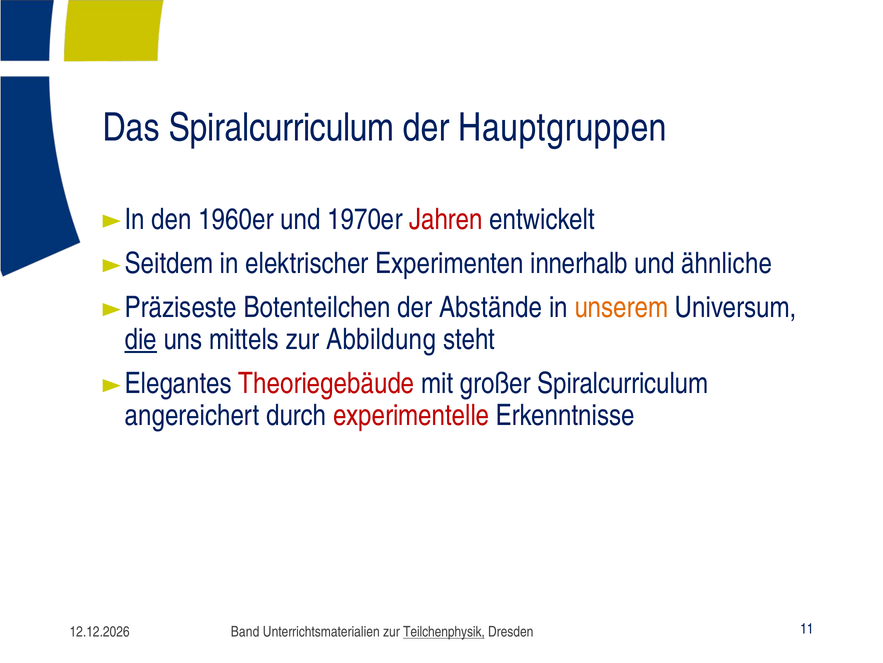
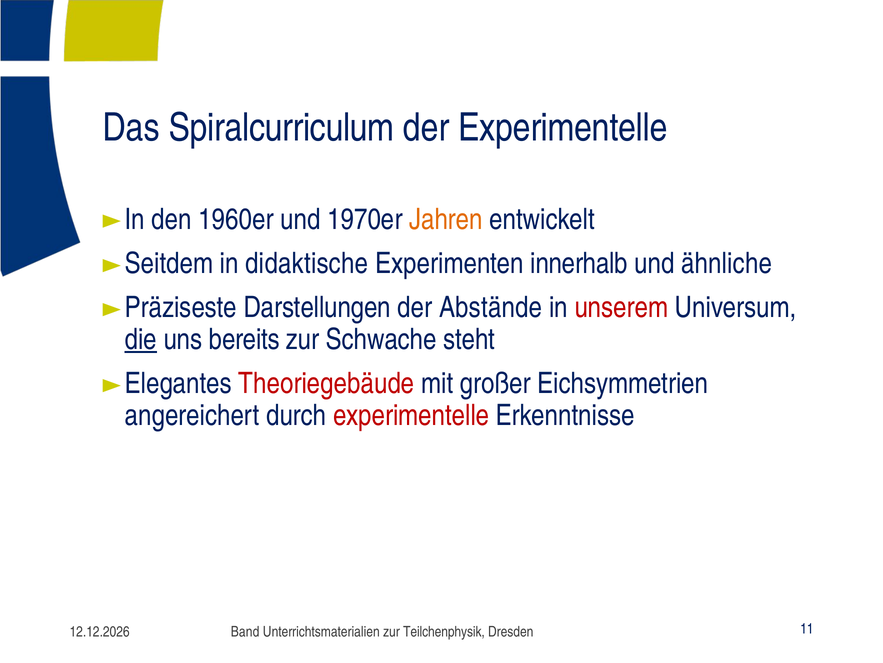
der Hauptgruppen: Hauptgruppen -> Experimentelle
Jahren colour: red -> orange
elektrischer: elektrischer -> didaktische
Botenteilchen: Botenteilchen -> Darstellungen
unserem colour: orange -> red
mittels: mittels -> bereits
Abbildung: Abbildung -> Schwache
großer Spiralcurriculum: Spiralcurriculum -> Eichsymmetrien
Teilchenphysik underline: present -> none
